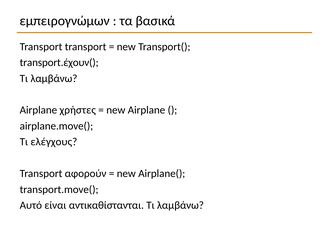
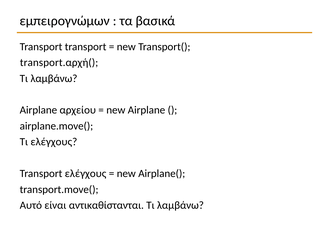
transport.έχουν(: transport.έχουν( -> transport.αρχή(
χρήστες: χρήστες -> αρχείου
Transport αφορούν: αφορούν -> ελέγχους
